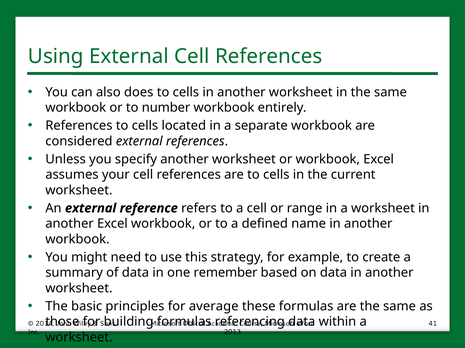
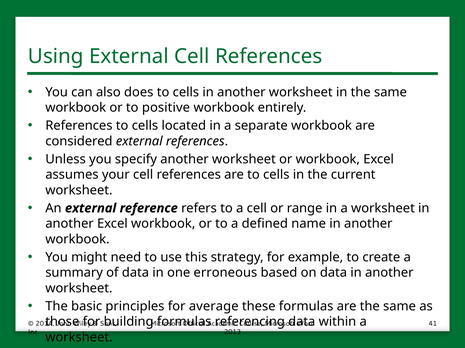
number: number -> positive
remember: remember -> erroneous
